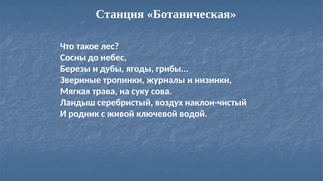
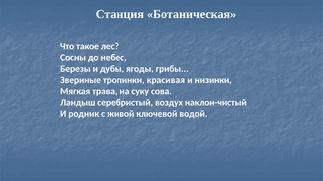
журналы: журналы -> красивая
